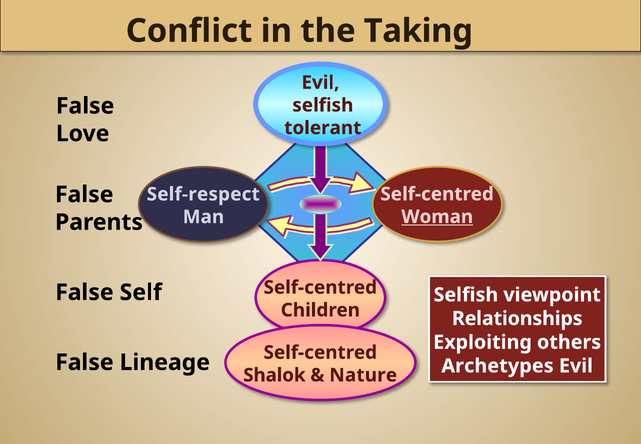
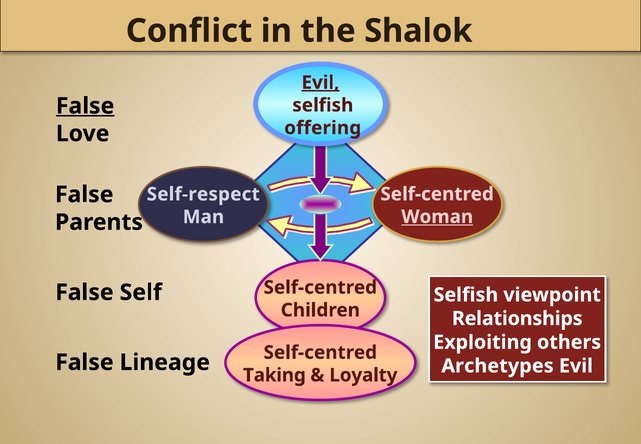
Taking: Taking -> Shalok
Evil at (320, 83) underline: none -> present
False at (85, 106) underline: none -> present
tolerant: tolerant -> offering
Shalok: Shalok -> Taking
Nature: Nature -> Loyalty
